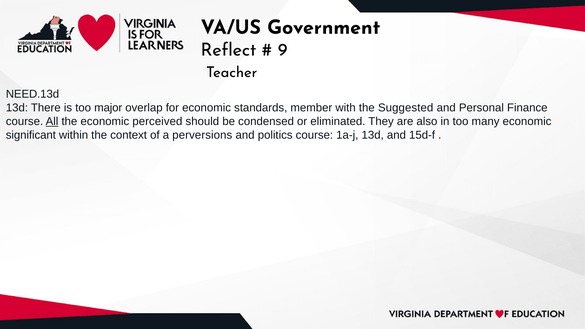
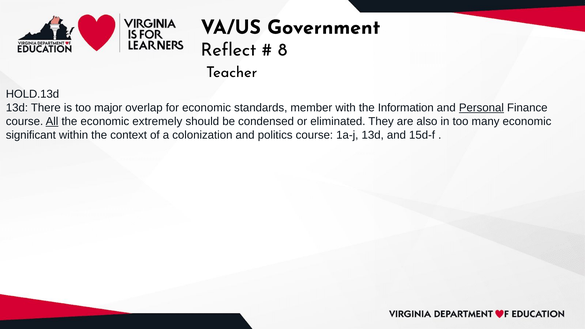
9: 9 -> 8
NEED.13d: NEED.13d -> HOLD.13d
Suggested: Suggested -> Information
Personal underline: none -> present
perceived: perceived -> extremely
perversions: perversions -> colonization
